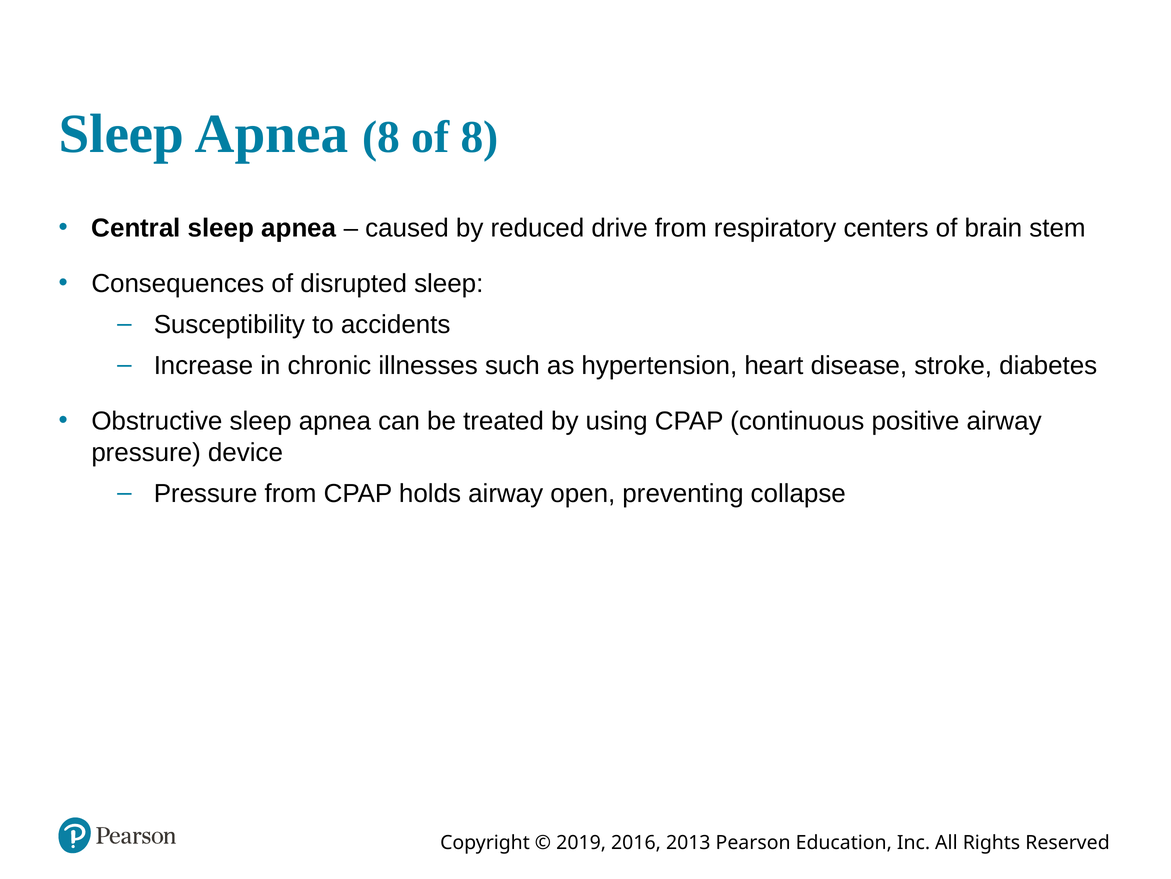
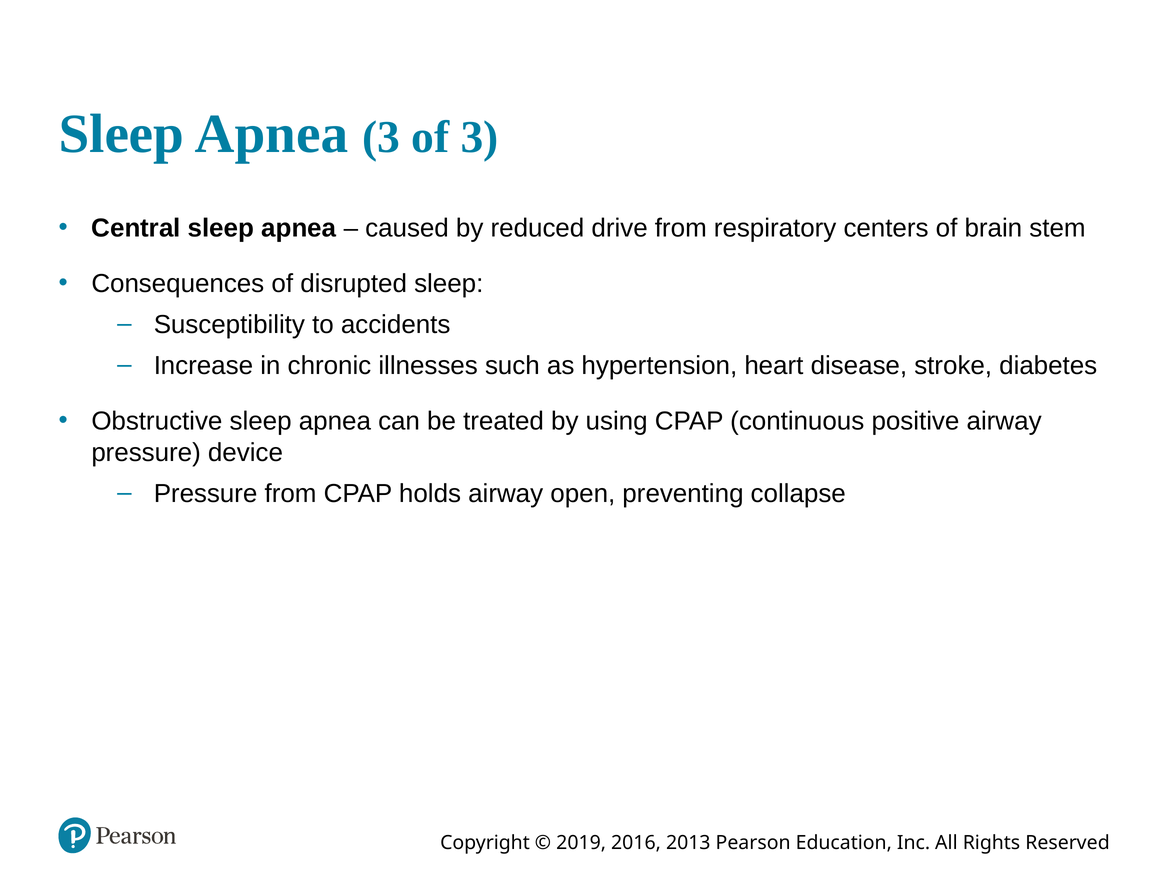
Apnea 8: 8 -> 3
of 8: 8 -> 3
